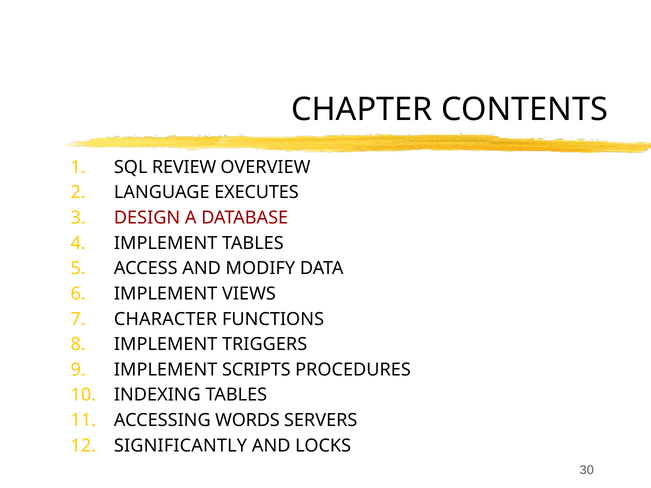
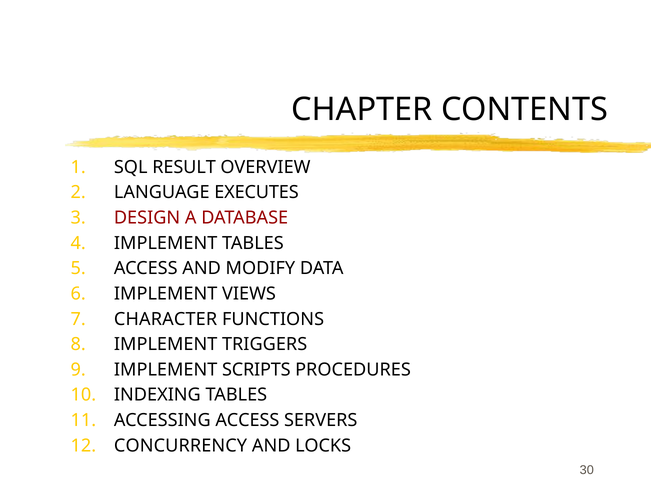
REVIEW: REVIEW -> RESULT
ACCESSING WORDS: WORDS -> ACCESS
SIGNIFICANTLY: SIGNIFICANTLY -> CONCURRENCY
